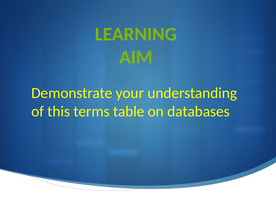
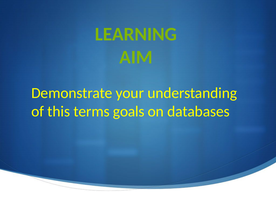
table: table -> goals
